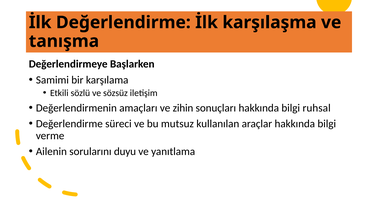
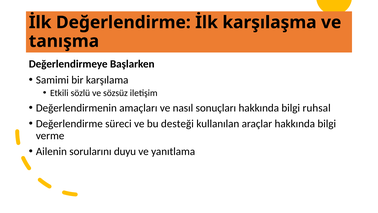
zihin: zihin -> nasıl
mutsuz: mutsuz -> desteği
